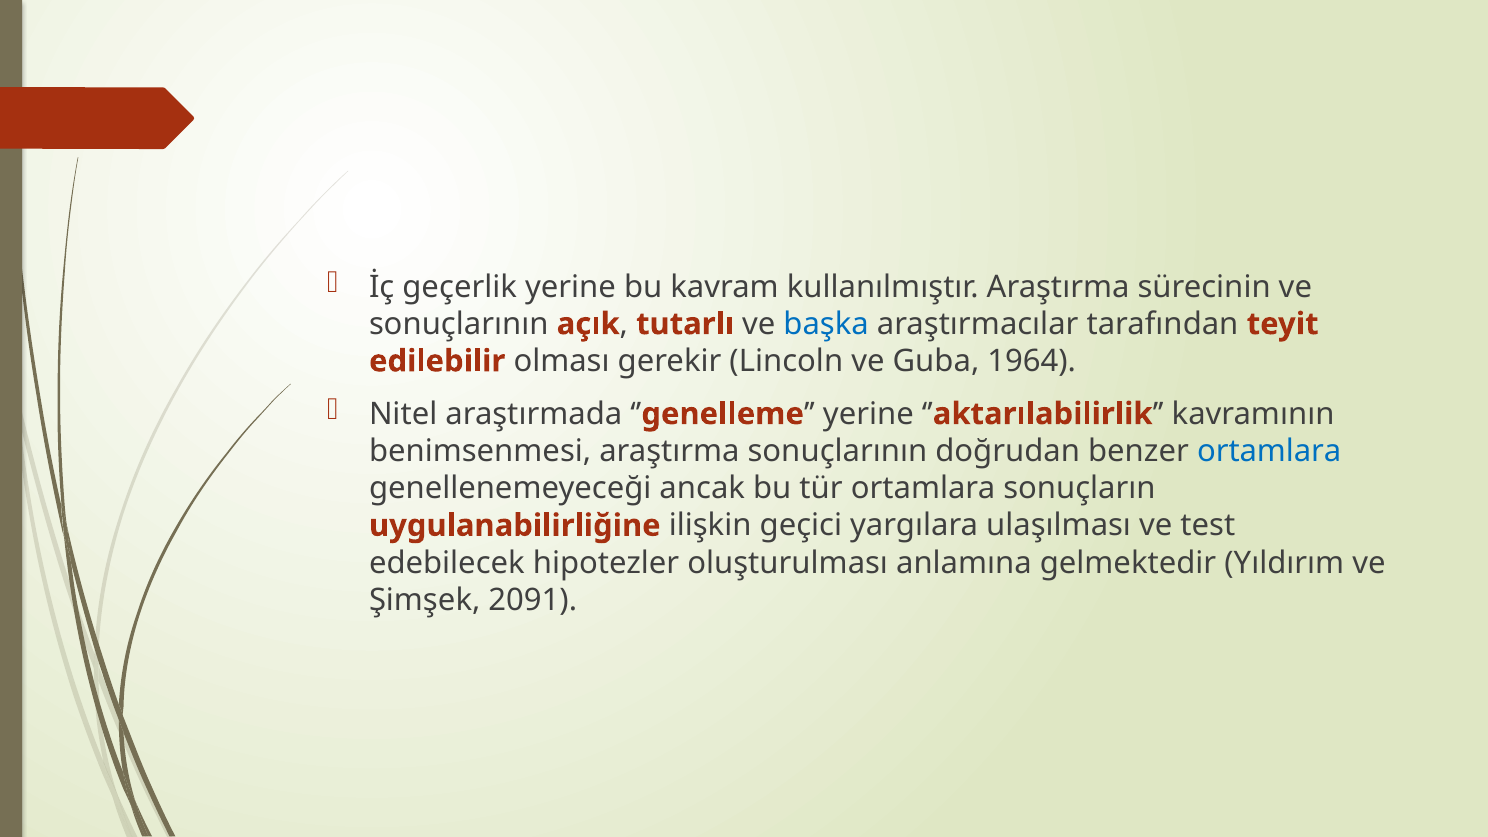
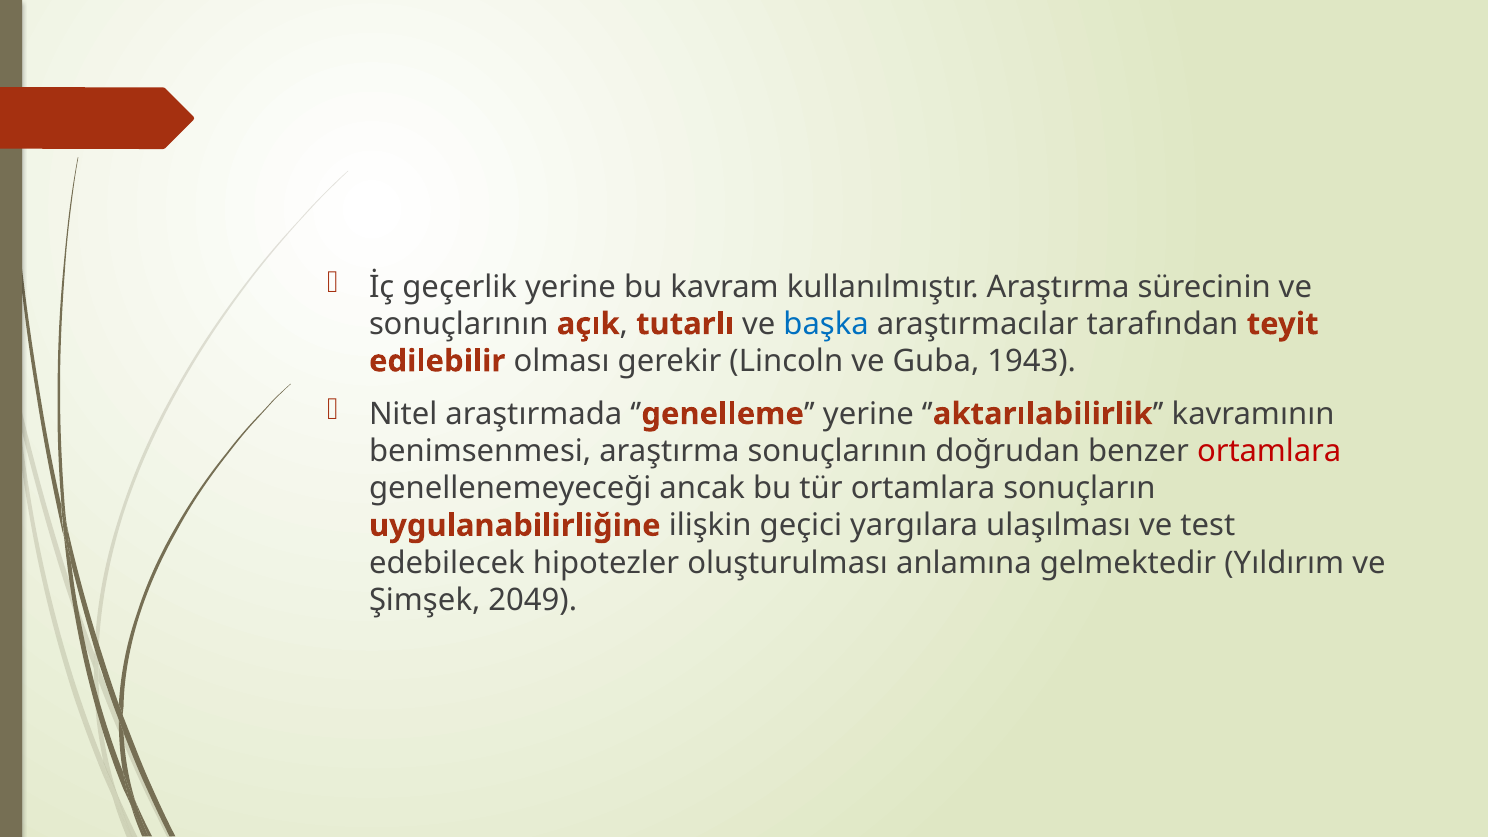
1964: 1964 -> 1943
ortamlara at (1269, 451) colour: blue -> red
2091: 2091 -> 2049
